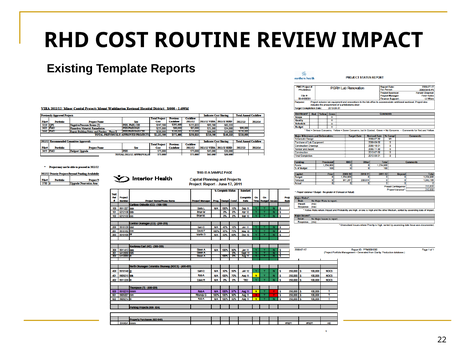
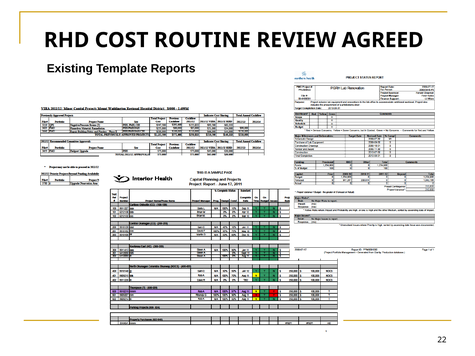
IMPACT: IMPACT -> AGREED
